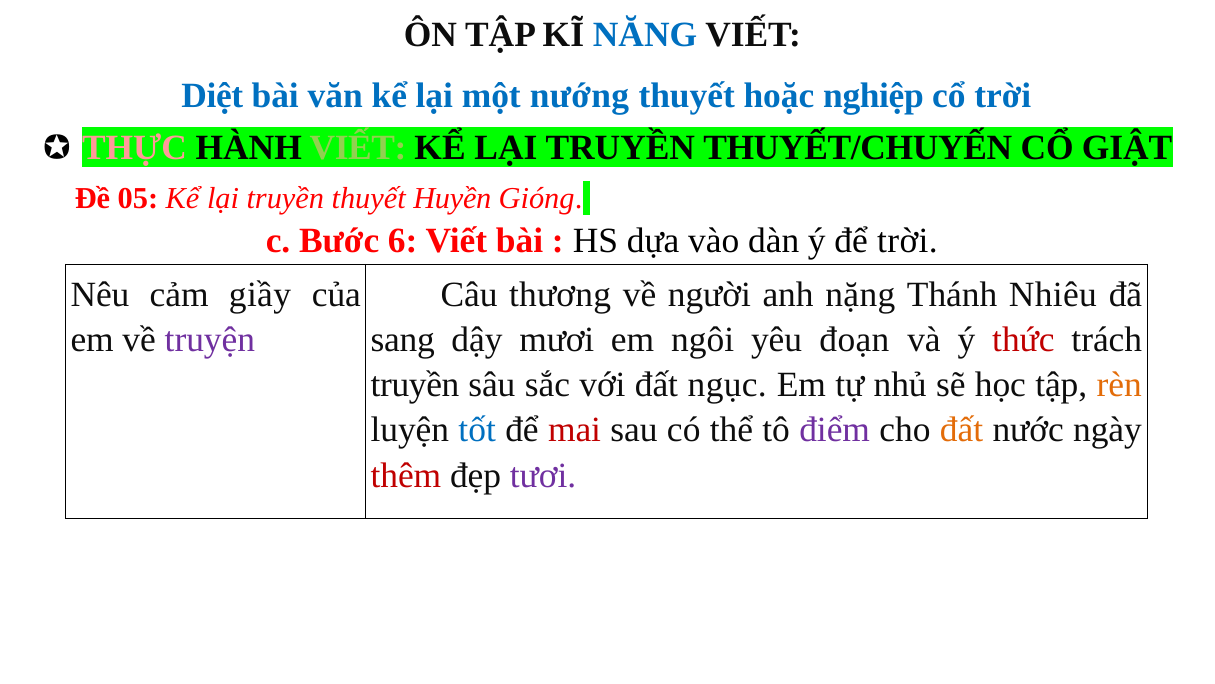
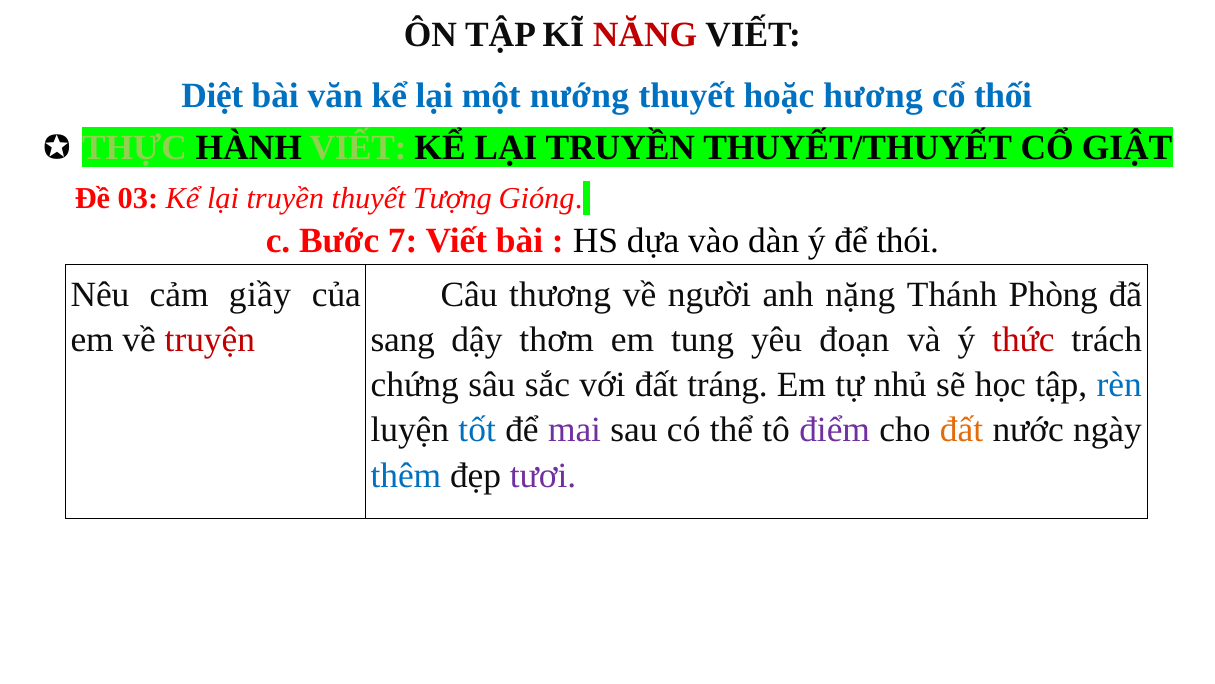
NĂNG colour: blue -> red
nghiệp: nghiệp -> hương
cổ trời: trời -> thối
THỰC colour: pink -> light green
THUYẾT/CHUYẾN: THUYẾT/CHUYẾN -> THUYẾT/THUYẾT
05: 05 -> 03
Huyền: Huyền -> Tượng
6: 6 -> 7
để trời: trời -> thói
Nhiêu: Nhiêu -> Phòng
truyện colour: purple -> red
mươi: mươi -> thơm
ngôi: ngôi -> tung
truyền at (415, 385): truyền -> chứng
ngục: ngục -> tráng
rèn colour: orange -> blue
mai colour: red -> purple
thêm colour: red -> blue
